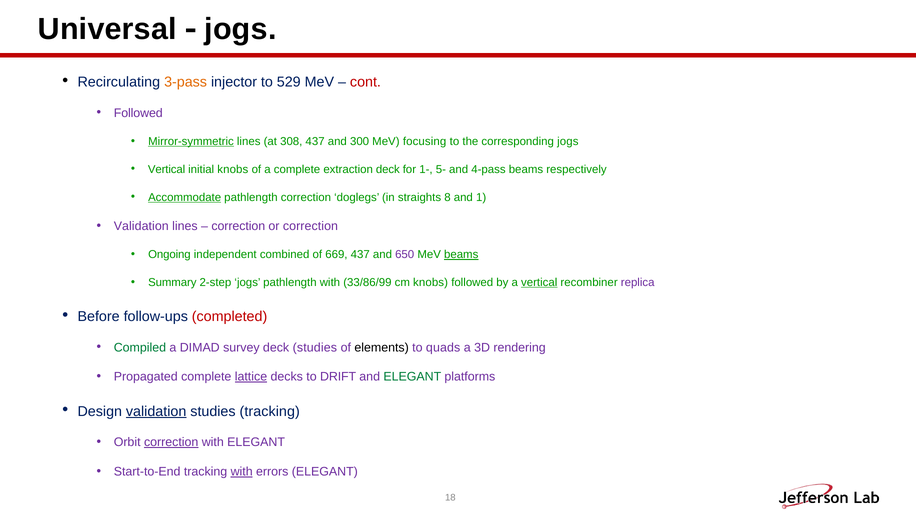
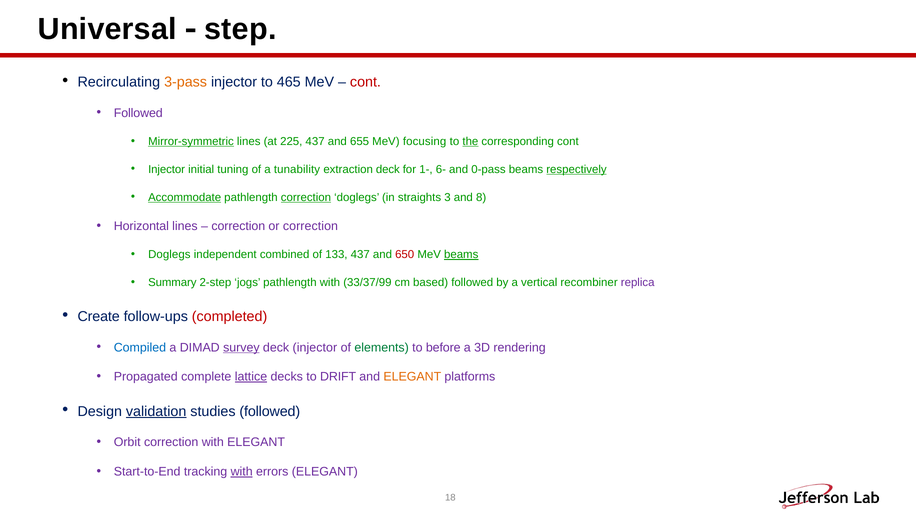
jogs at (240, 29): jogs -> step
529: 529 -> 465
308: 308 -> 225
300: 300 -> 655
the underline: none -> present
corresponding jogs: jogs -> cont
Vertical at (167, 169): Vertical -> Injector
initial knobs: knobs -> tuning
a complete: complete -> tunability
5-: 5- -> 6-
4-pass: 4-pass -> 0-pass
respectively underline: none -> present
correction at (306, 197) underline: none -> present
8: 8 -> 3
1: 1 -> 8
Validation at (141, 226): Validation -> Horizontal
Ongoing at (169, 255): Ongoing -> Doglegs
669: 669 -> 133
650 colour: purple -> red
33/86/99: 33/86/99 -> 33/37/99
cm knobs: knobs -> based
vertical at (539, 283) underline: present -> none
Before: Before -> Create
Compiled colour: green -> blue
survey underline: none -> present
deck studies: studies -> injector
elements colour: black -> green
quads: quads -> before
ELEGANT at (412, 377) colour: green -> orange
studies tracking: tracking -> followed
correction at (171, 442) underline: present -> none
